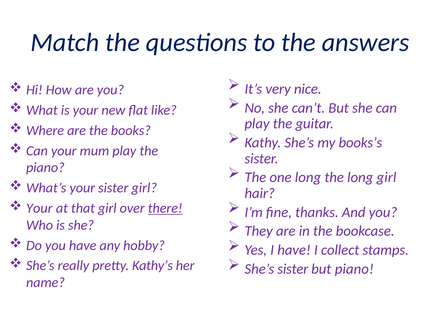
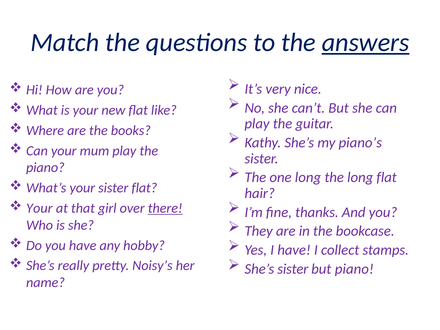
answers underline: none -> present
books’s: books’s -> piano’s
long girl: girl -> flat
sister girl: girl -> flat
Kathy’s: Kathy’s -> Noisy’s
